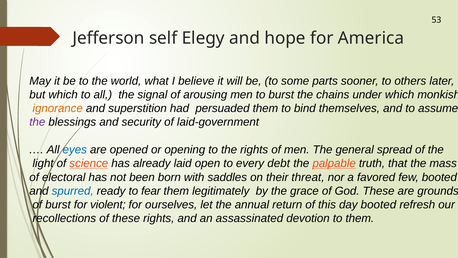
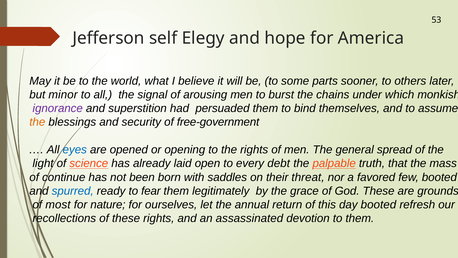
but which: which -> minor
ignorance colour: orange -> purple
the at (37, 122) colour: purple -> orange
laid-government: laid-government -> free-government
electoral: electoral -> continue
of burst: burst -> most
violent: violent -> nature
